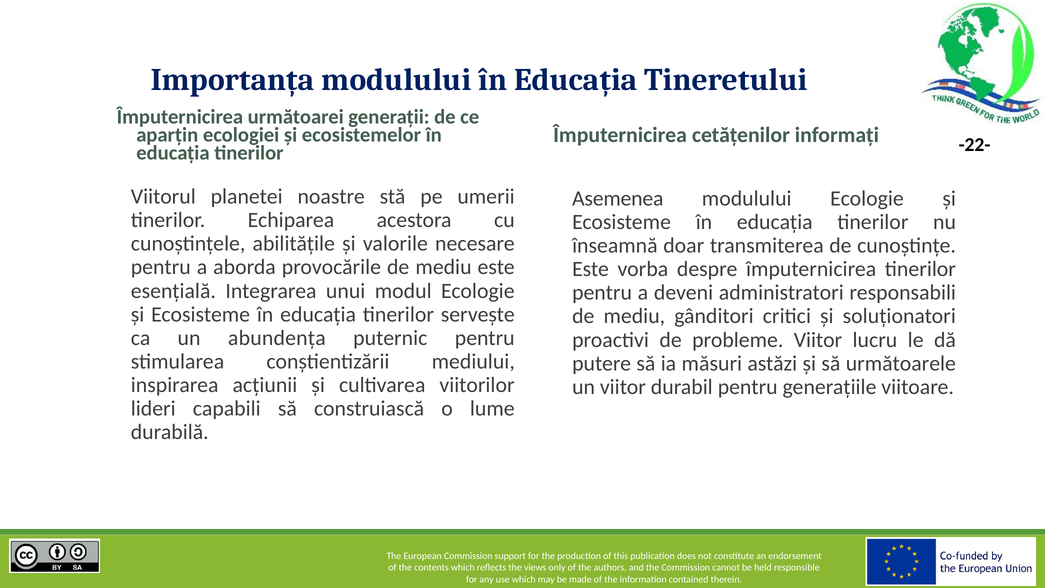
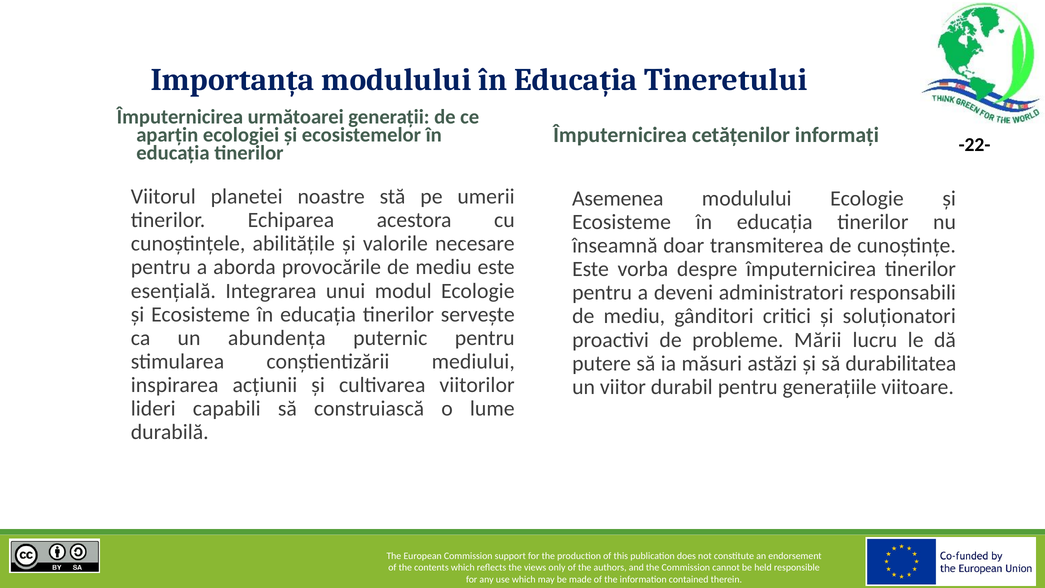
probleme Viitor: Viitor -> Mării
următoarele: următoarele -> durabilitatea
